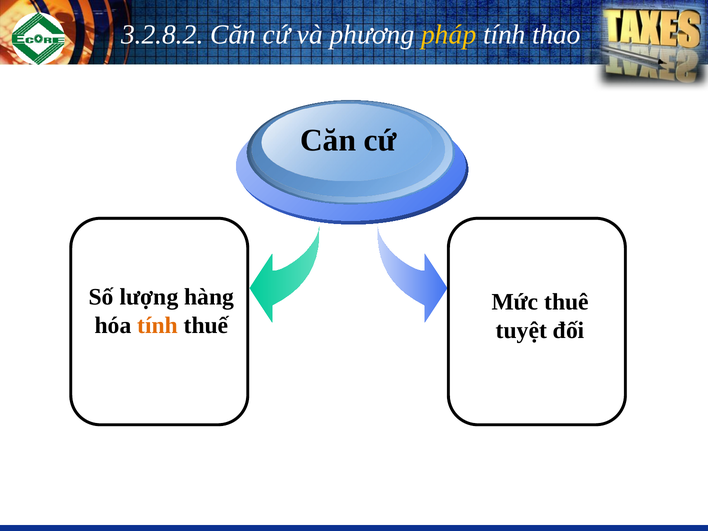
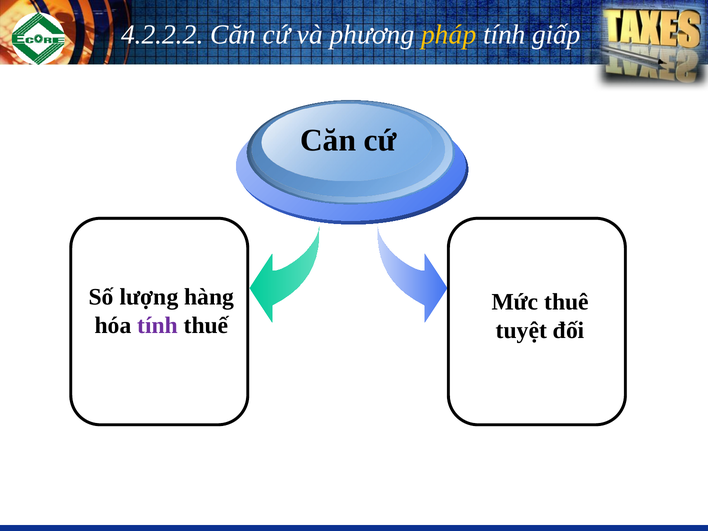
3.2.8.2: 3.2.8.2 -> 4.2.2.2
thao: thao -> giấp
tính at (158, 325) colour: orange -> purple
